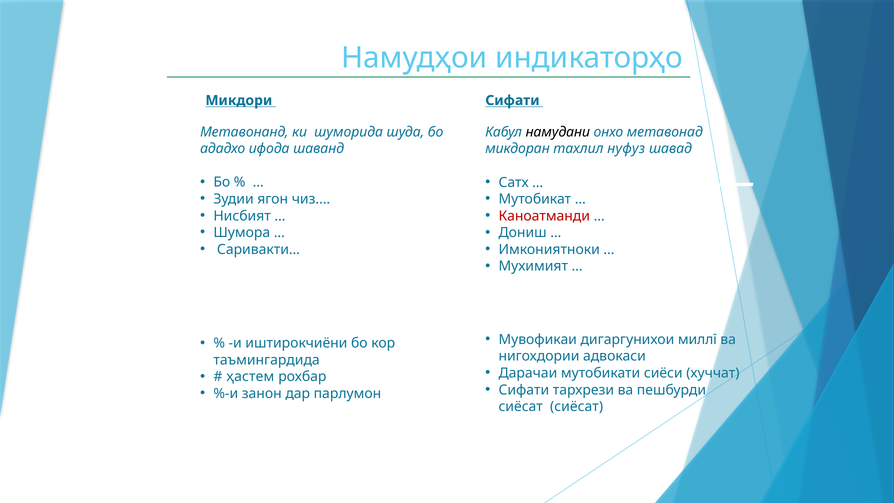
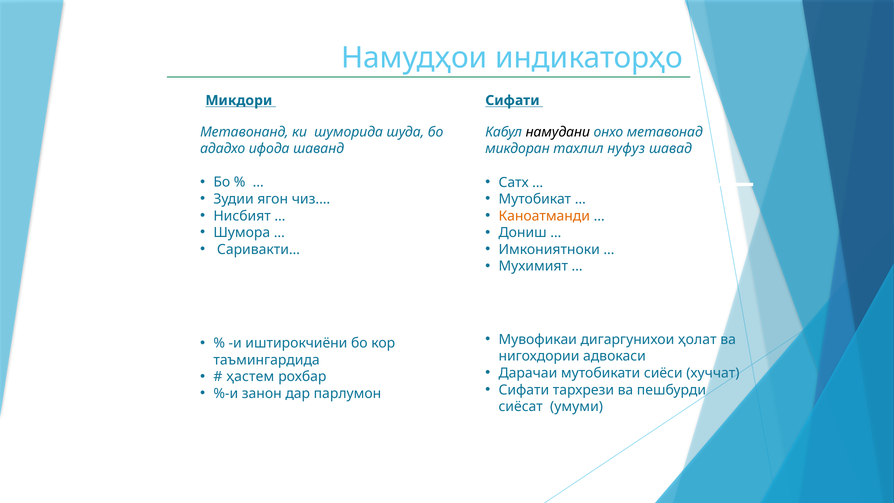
Каноатманди colour: red -> orange
миллї: миллї -> ҳолат
сиёсат сиёсат: сиёсат -> умуми
